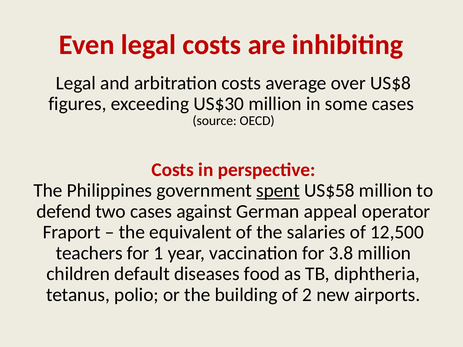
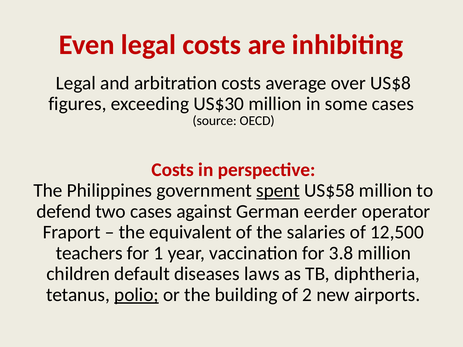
appeal: appeal -> eerder
food: food -> laws
polio underline: none -> present
